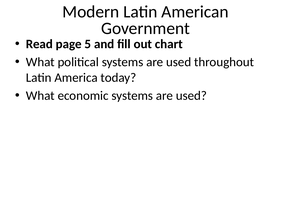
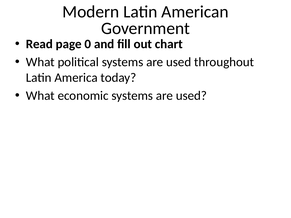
5: 5 -> 0
